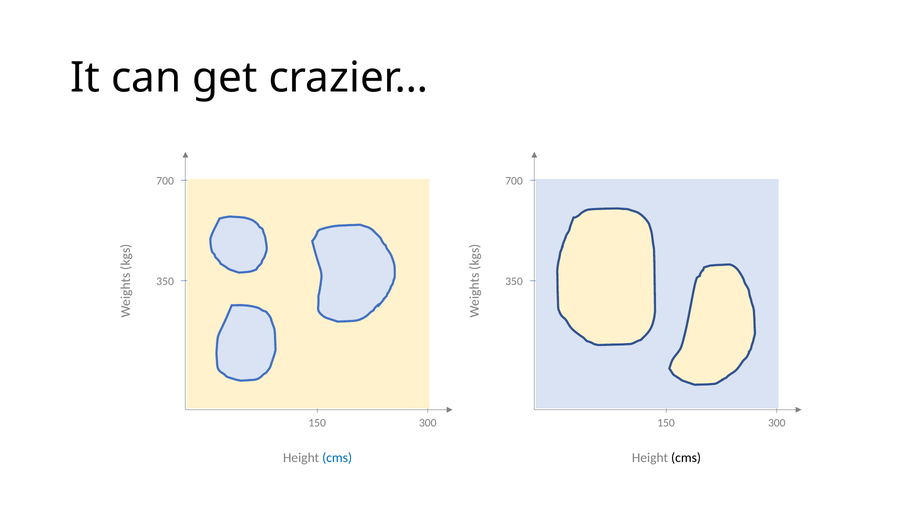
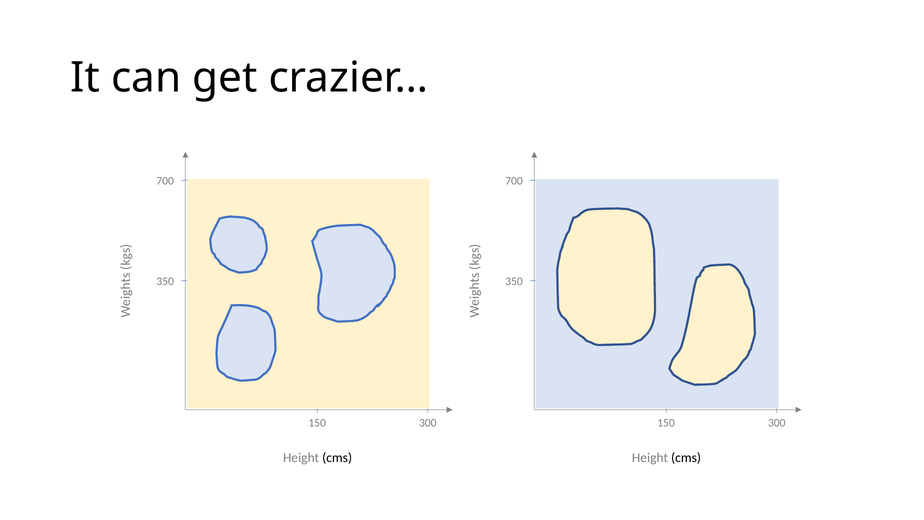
cms at (337, 457) colour: blue -> black
